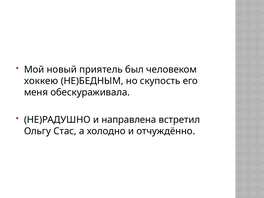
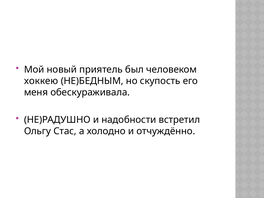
направлена: направлена -> надобности
